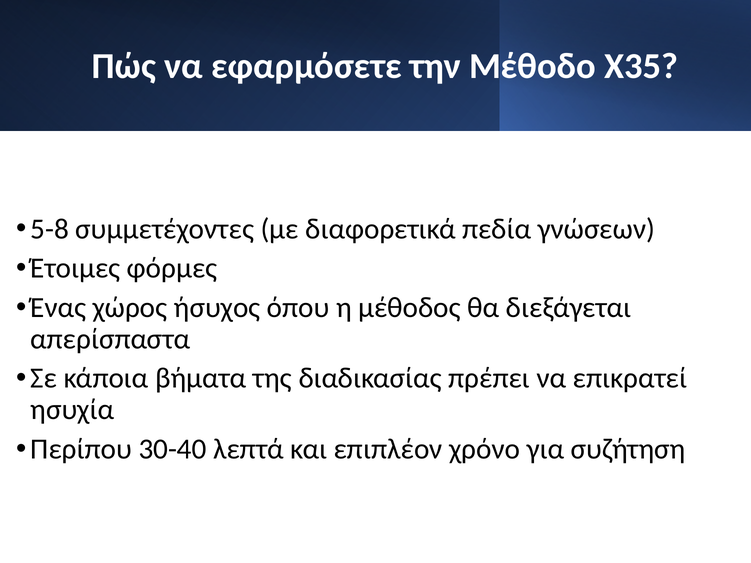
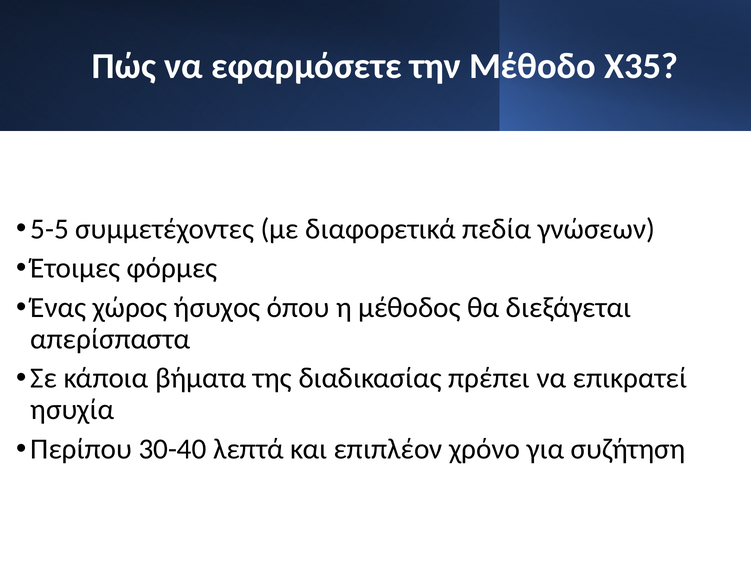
5-8: 5-8 -> 5-5
